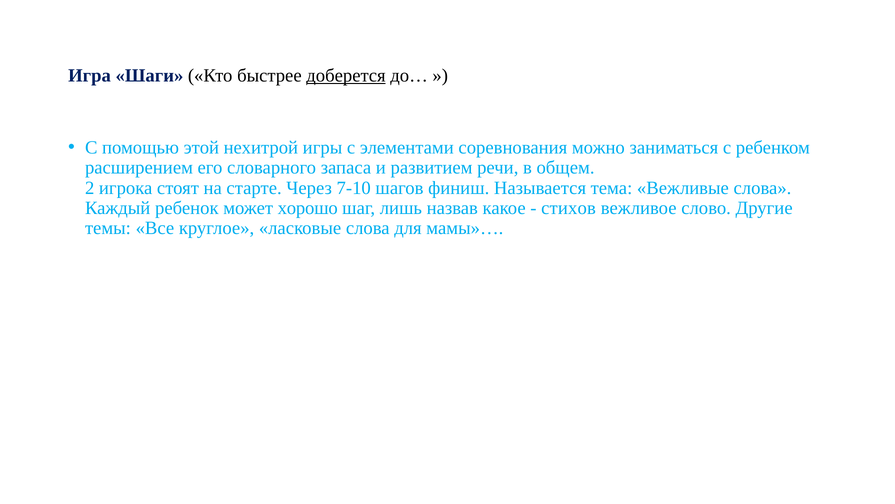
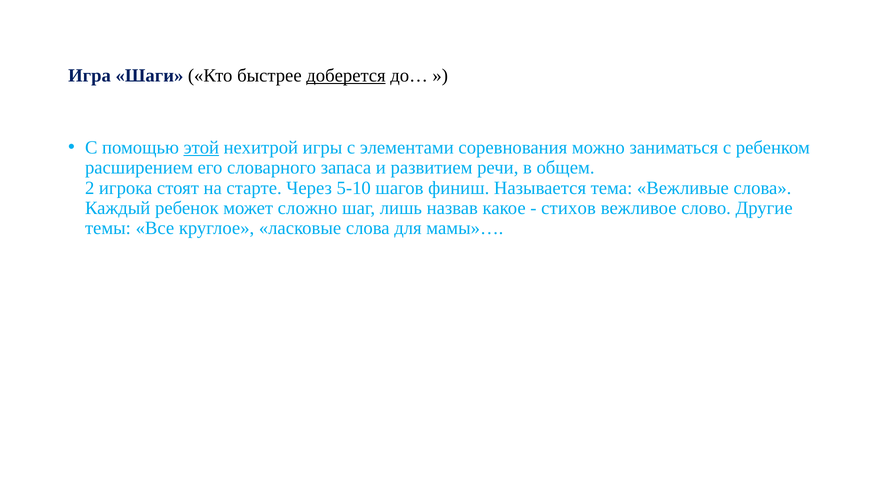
этой underline: none -> present
7-10: 7-10 -> 5-10
хорошо: хорошо -> сложно
